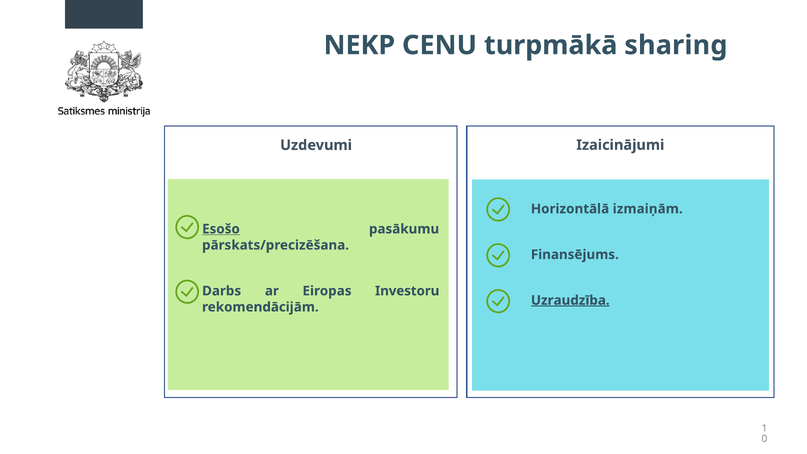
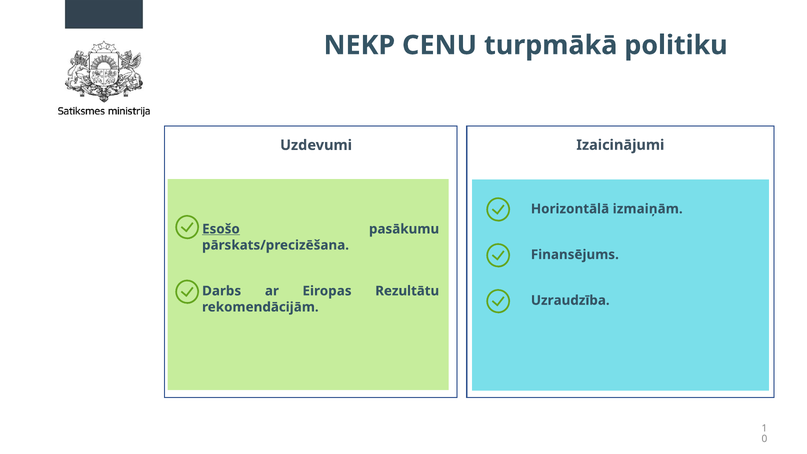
sharing: sharing -> politiku
Investoru: Investoru -> Rezultātu
Uzraudzība underline: present -> none
